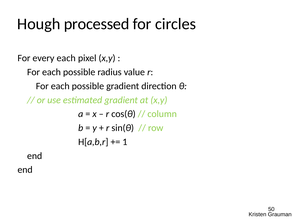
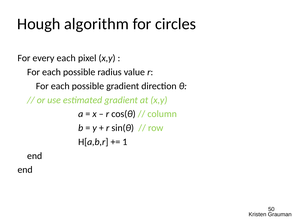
processed: processed -> algorithm
